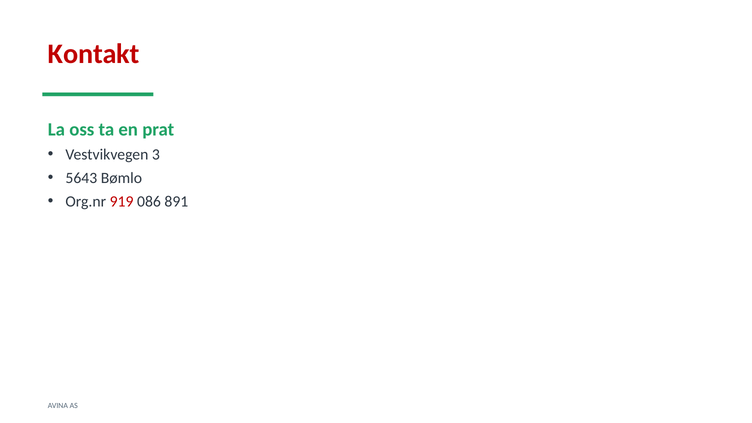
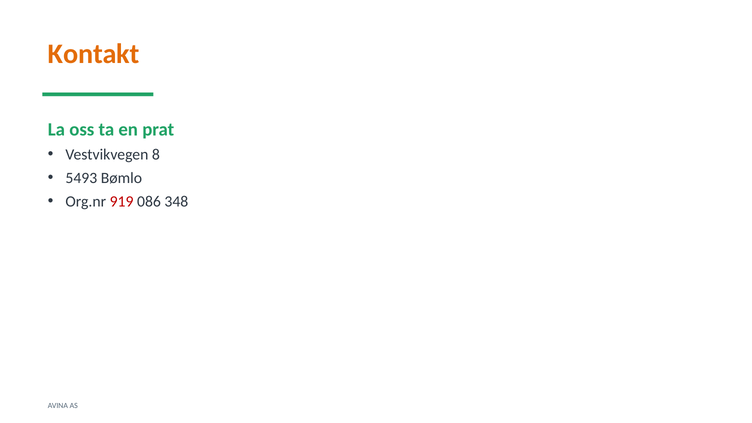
Kontakt colour: red -> orange
3: 3 -> 8
5643: 5643 -> 5493
891: 891 -> 348
